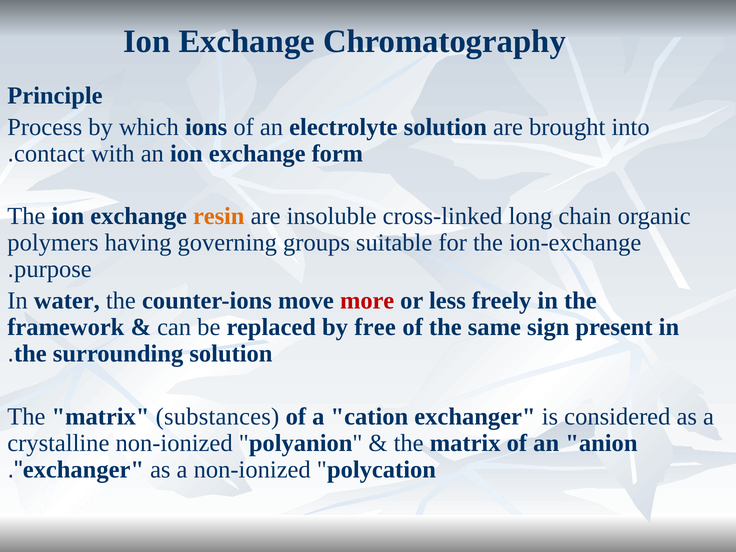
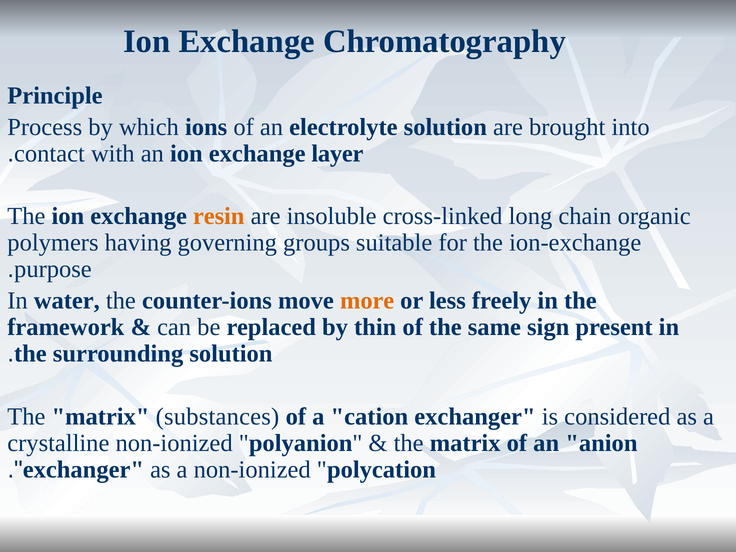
form: form -> layer
more colour: red -> orange
free: free -> thin
